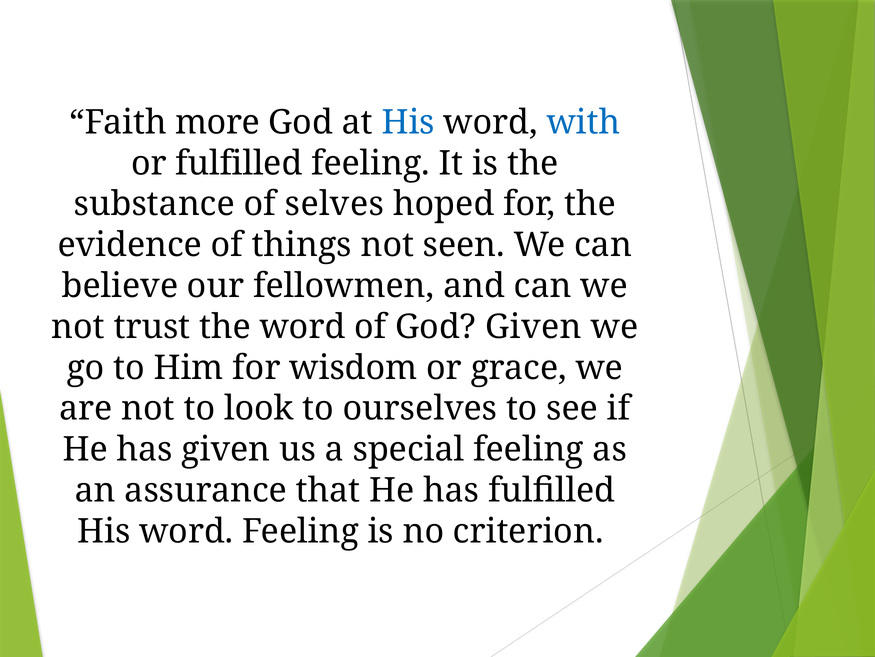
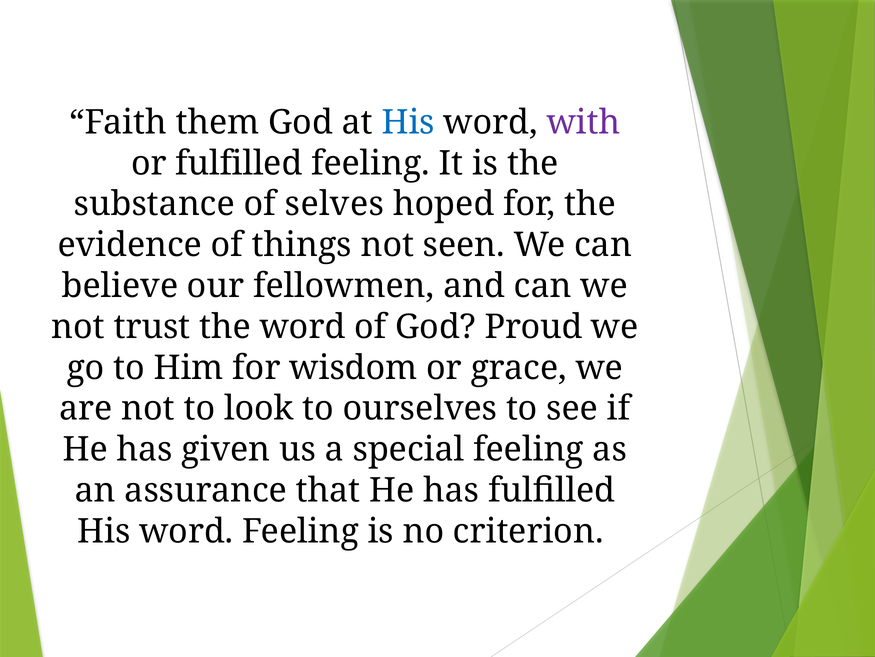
more: more -> them
with colour: blue -> purple
God Given: Given -> Proud
